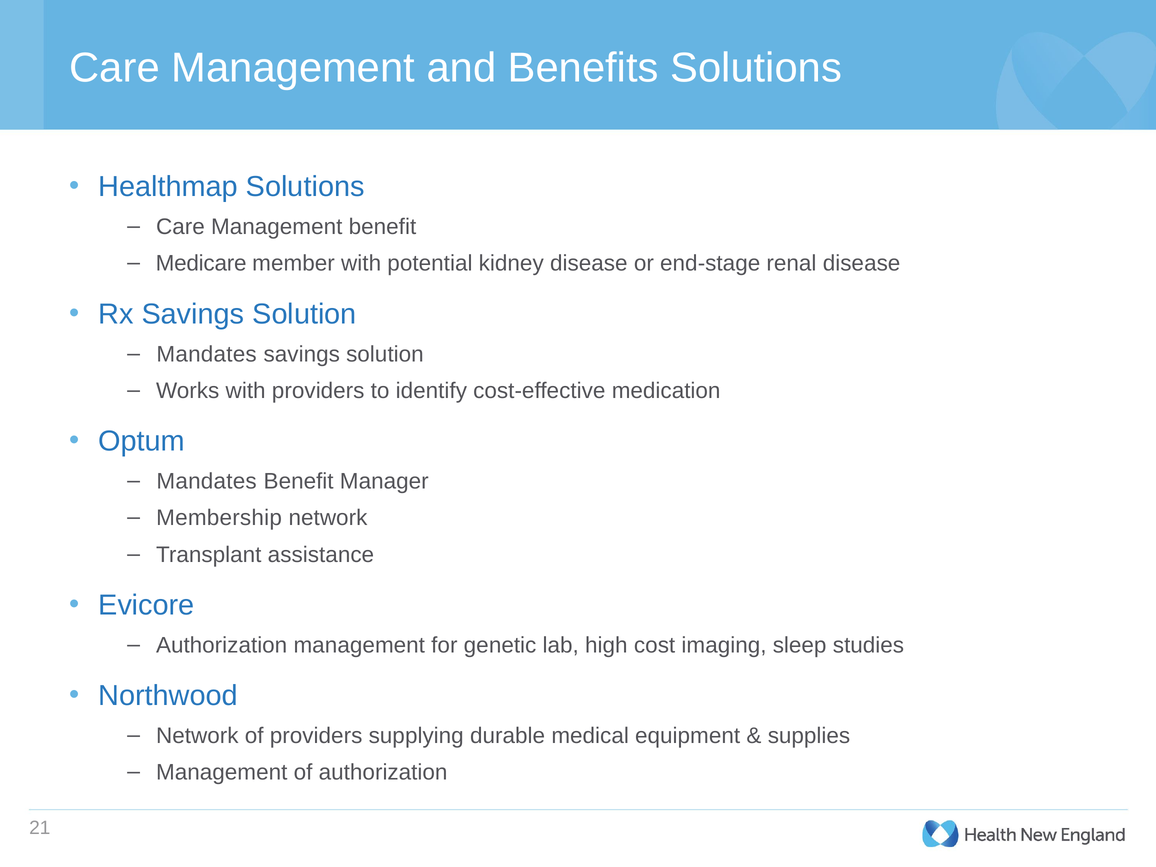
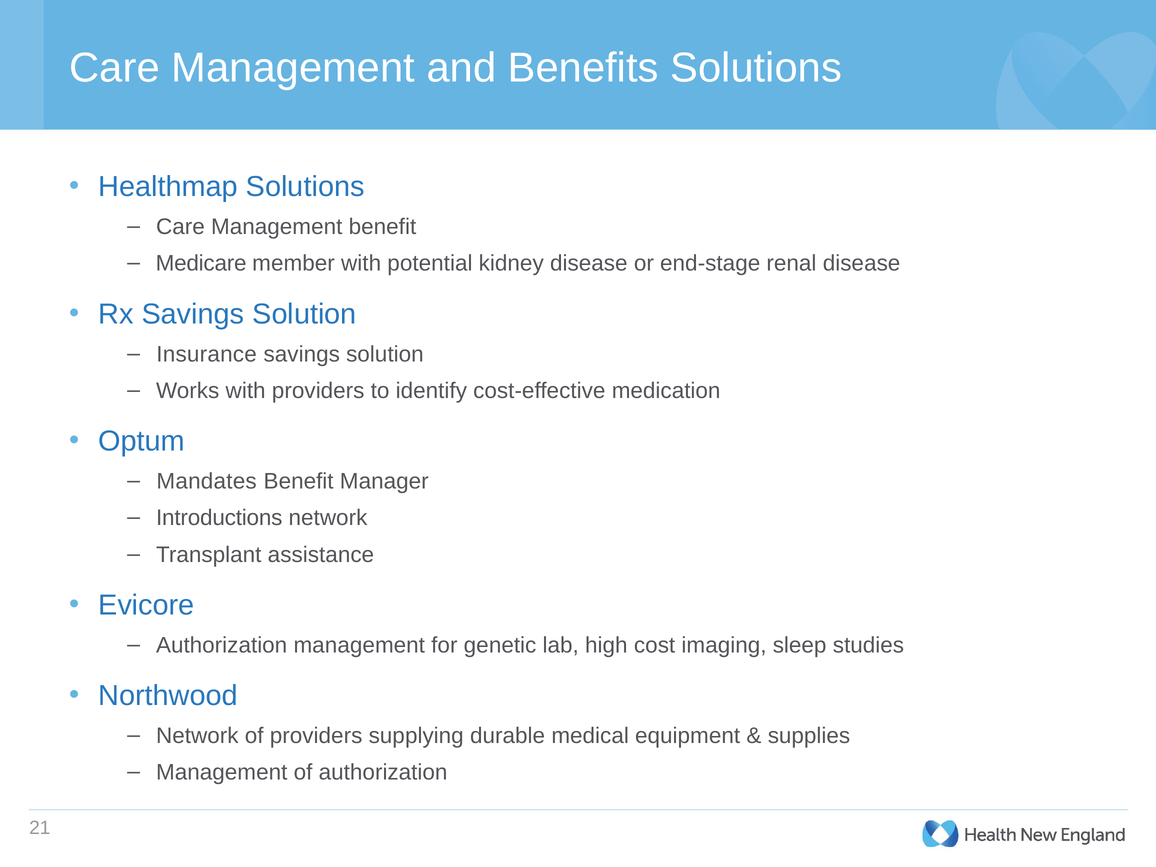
Mandates at (207, 354): Mandates -> Insurance
Membership: Membership -> Introductions
